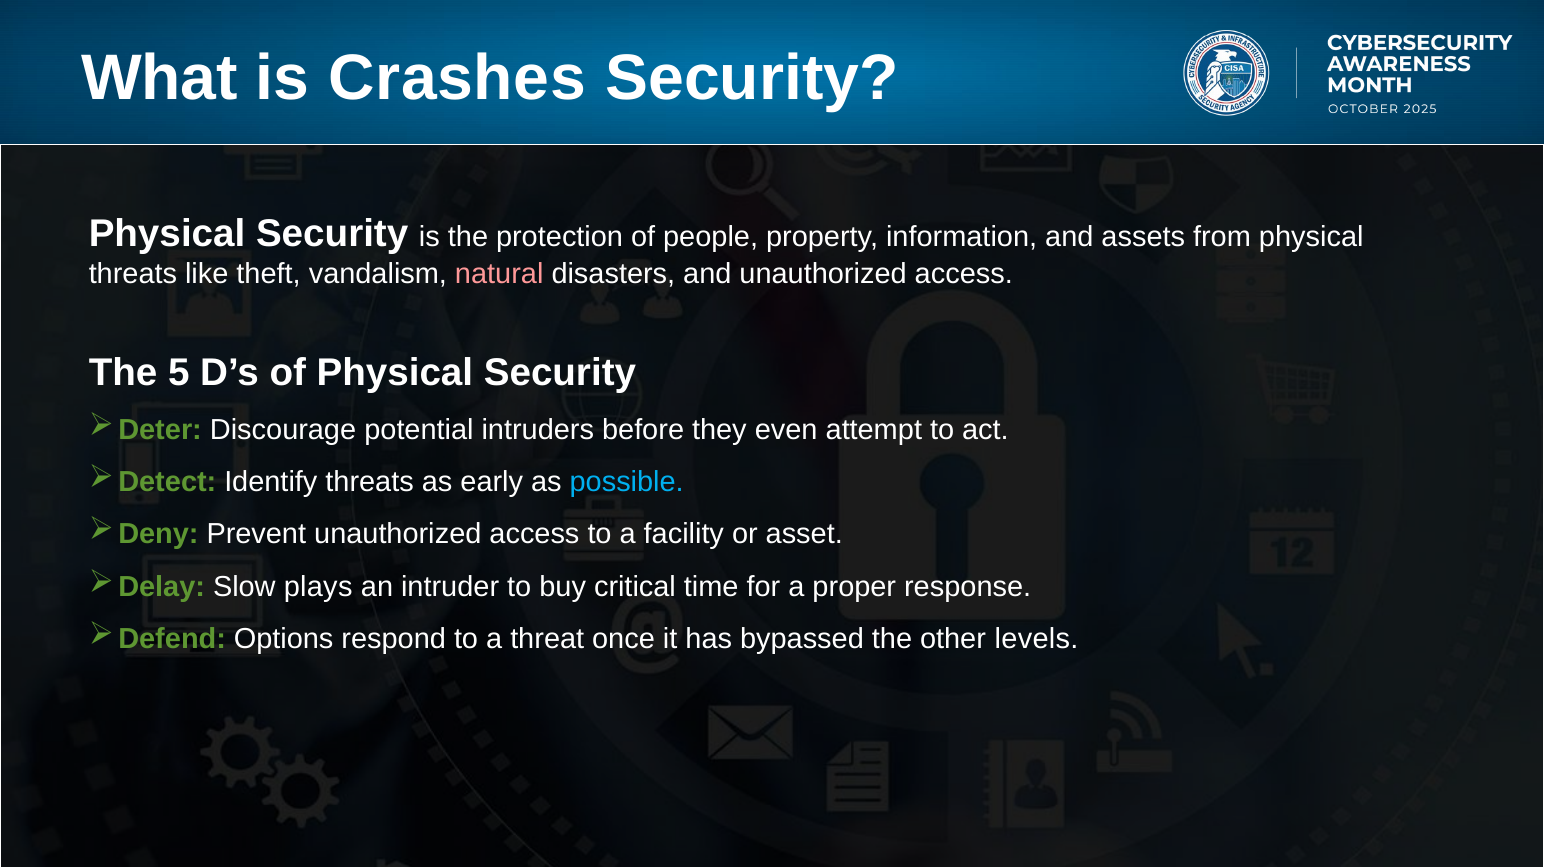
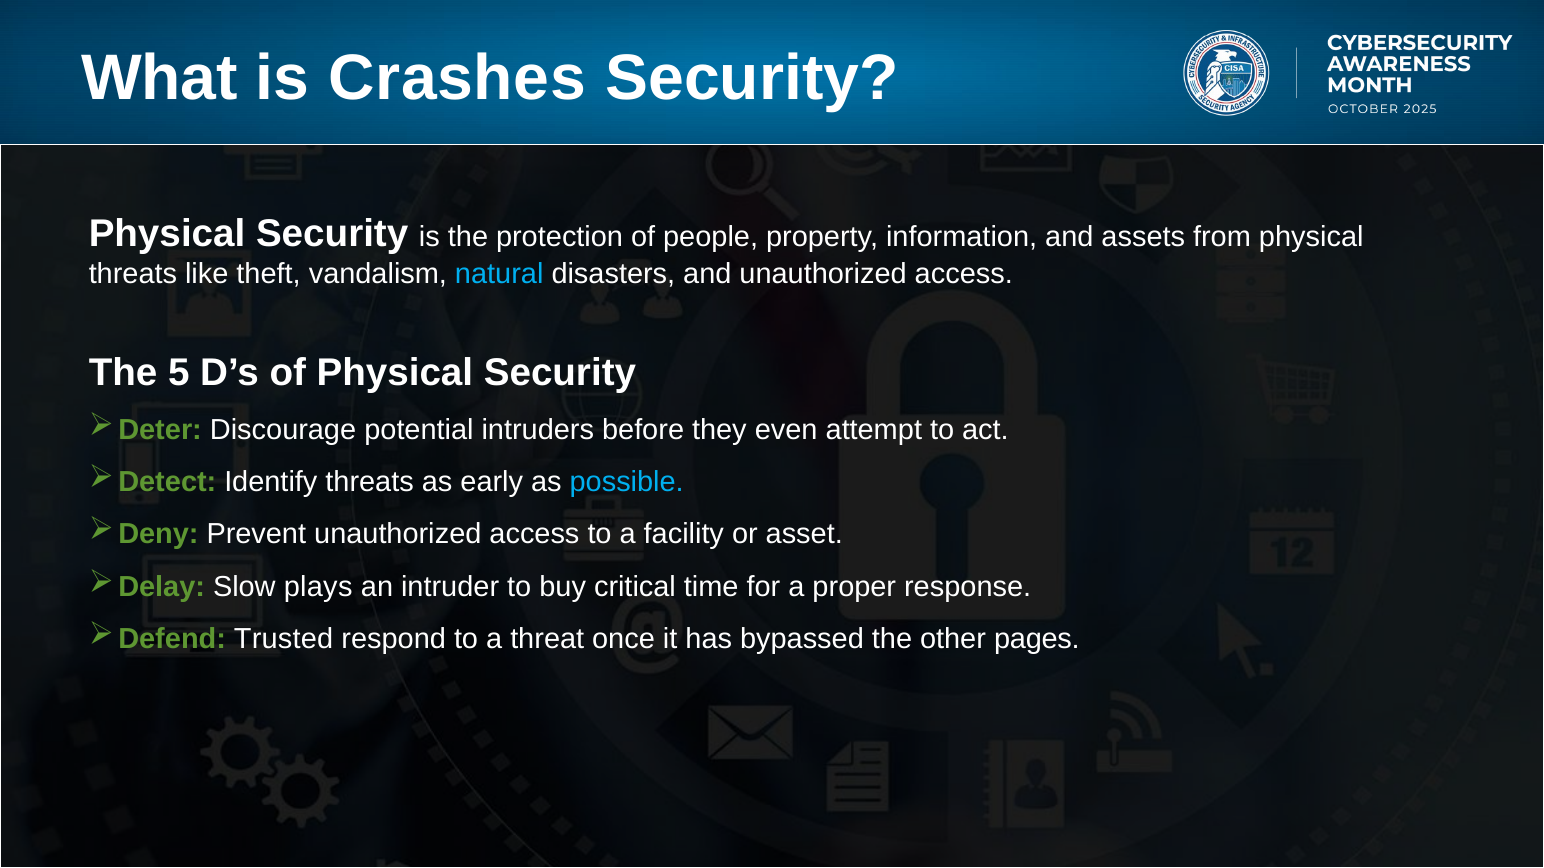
natural colour: pink -> light blue
Options: Options -> Trusted
levels: levels -> pages
